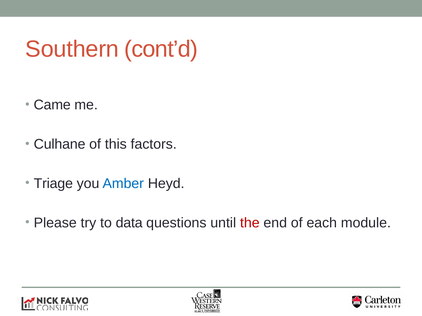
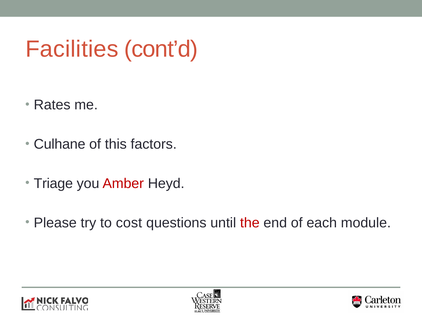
Southern: Southern -> Facilities
Came: Came -> Rates
Amber colour: blue -> red
data: data -> cost
